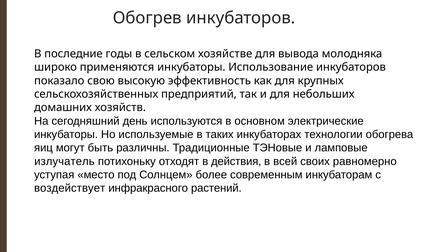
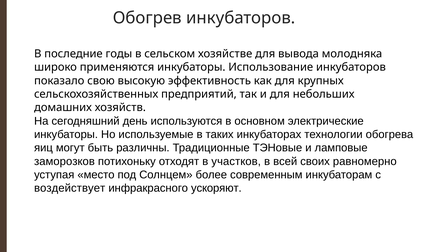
излучатель: излучатель -> заморозков
действия: действия -> участков
растений: растений -> ускоряют
